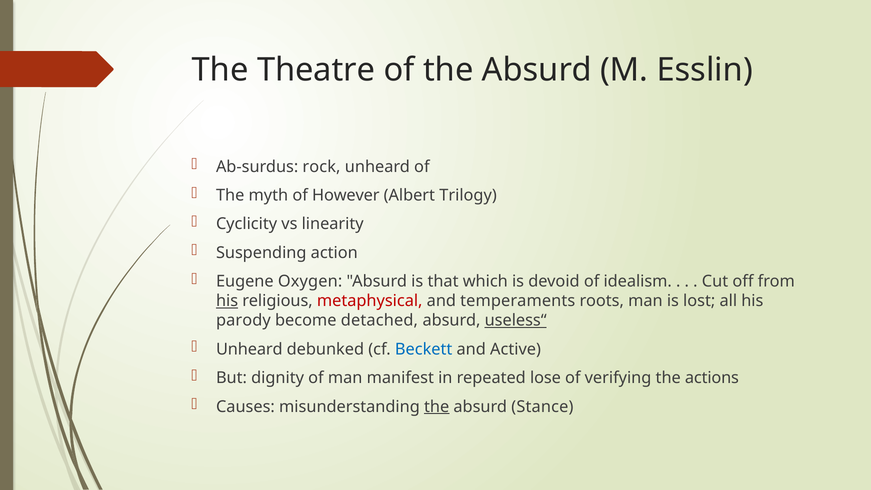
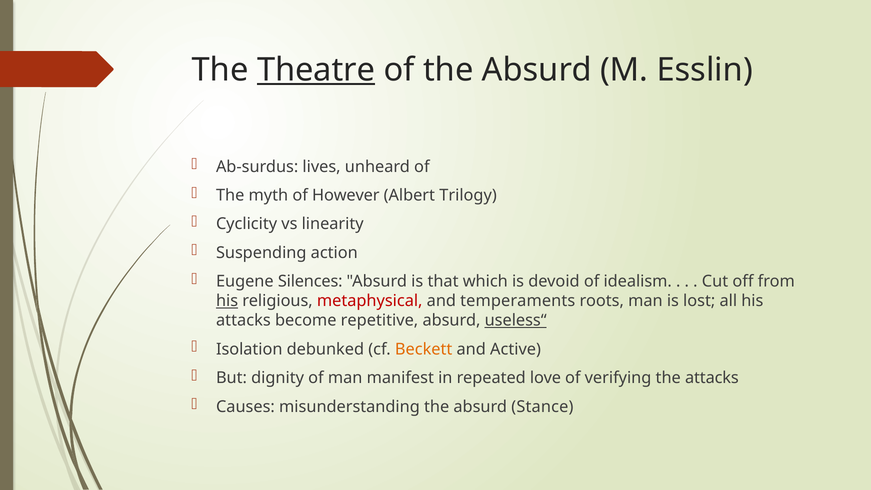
Theatre underline: none -> present
rock: rock -> lives
Oxygen: Oxygen -> Silences
parody at (243, 321): parody -> attacks
detached: detached -> repetitive
Unheard at (249, 349): Unheard -> Isolation
Beckett colour: blue -> orange
lose: lose -> love
the actions: actions -> attacks
the at (437, 407) underline: present -> none
